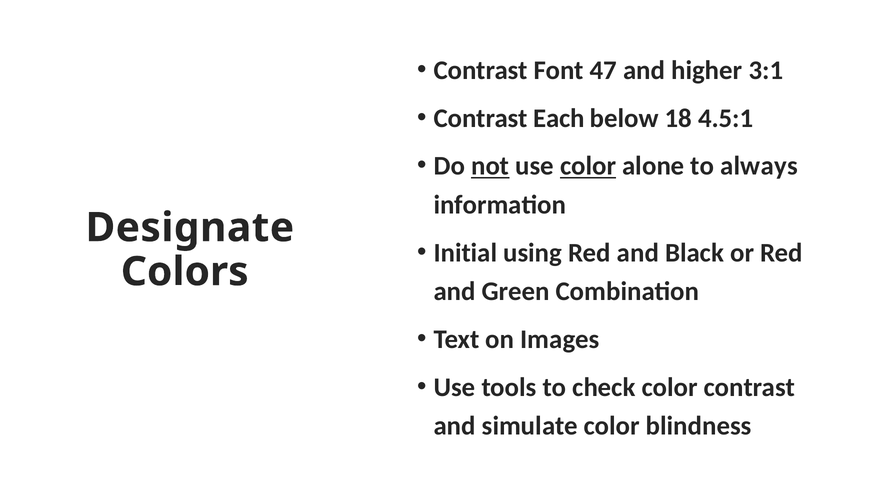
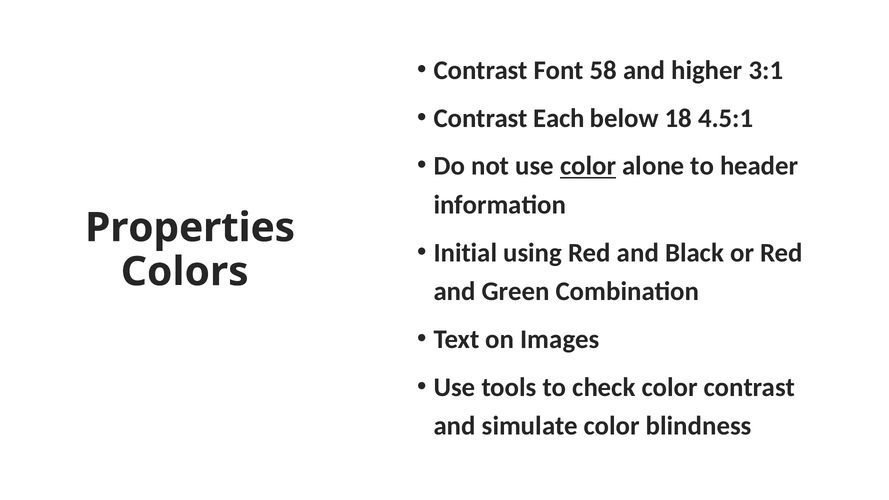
47: 47 -> 58
not underline: present -> none
always: always -> header
Designate: Designate -> Properties
